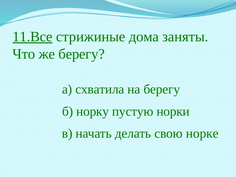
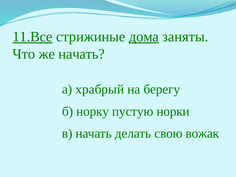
дома underline: none -> present
же берегу: берегу -> начать
схватила: схватила -> храбрый
норке: норке -> вожак
